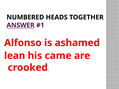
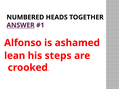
came: came -> steps
